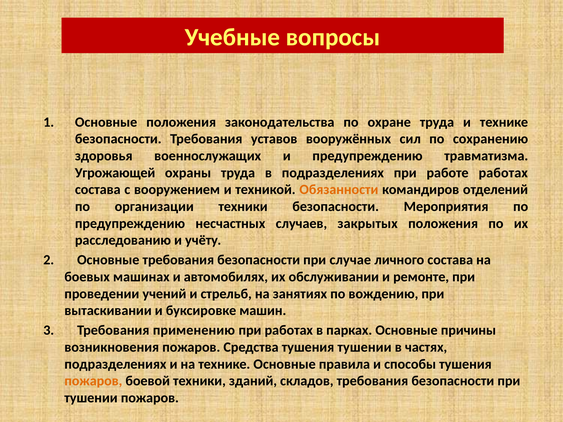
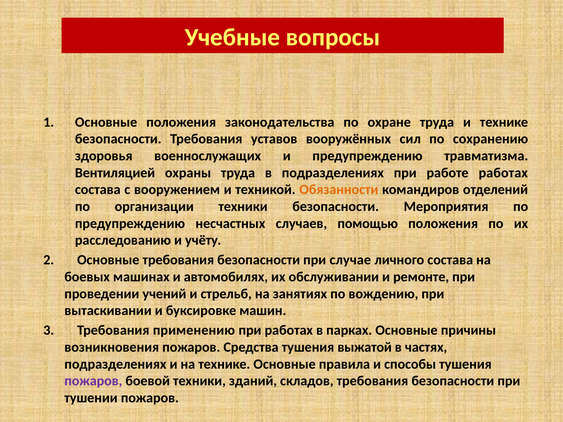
Угрожающей: Угрожающей -> Вентиляцией
закрытых: закрытых -> помощью
тушения тушении: тушении -> выжатой
пожаров at (93, 381) colour: orange -> purple
